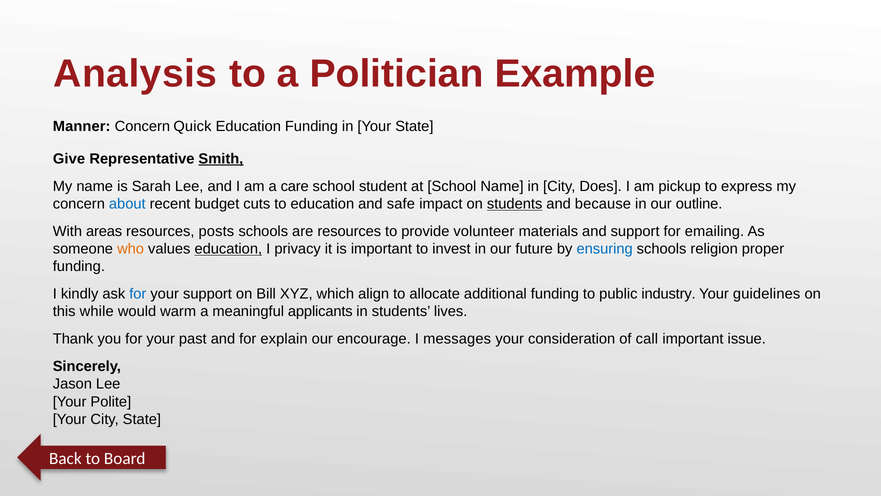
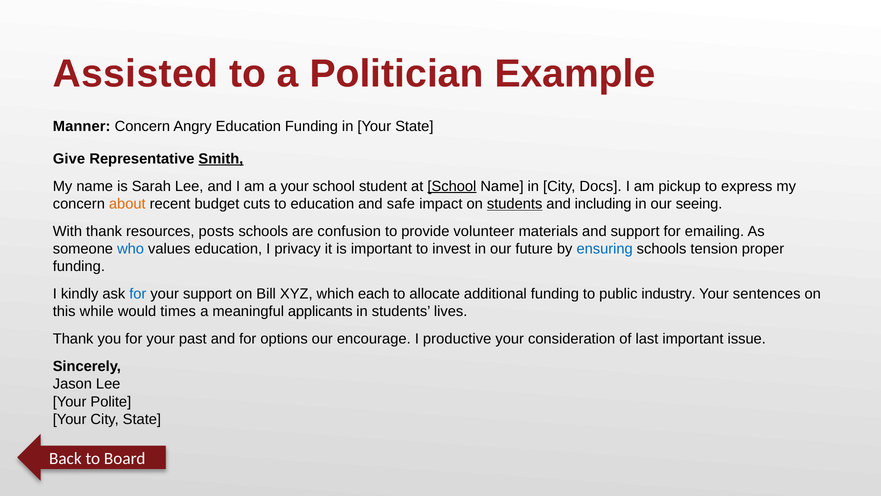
Analysis: Analysis -> Assisted
Quick: Quick -> Angry
a care: care -> your
School at (452, 186) underline: none -> present
Does: Does -> Docs
about colour: blue -> orange
because: because -> including
outline: outline -> seeing
With areas: areas -> thank
are resources: resources -> confusion
who colour: orange -> blue
education at (228, 249) underline: present -> none
religion: religion -> tension
align: align -> each
guidelines: guidelines -> sentences
warm: warm -> times
explain: explain -> options
messages: messages -> productive
call: call -> last
